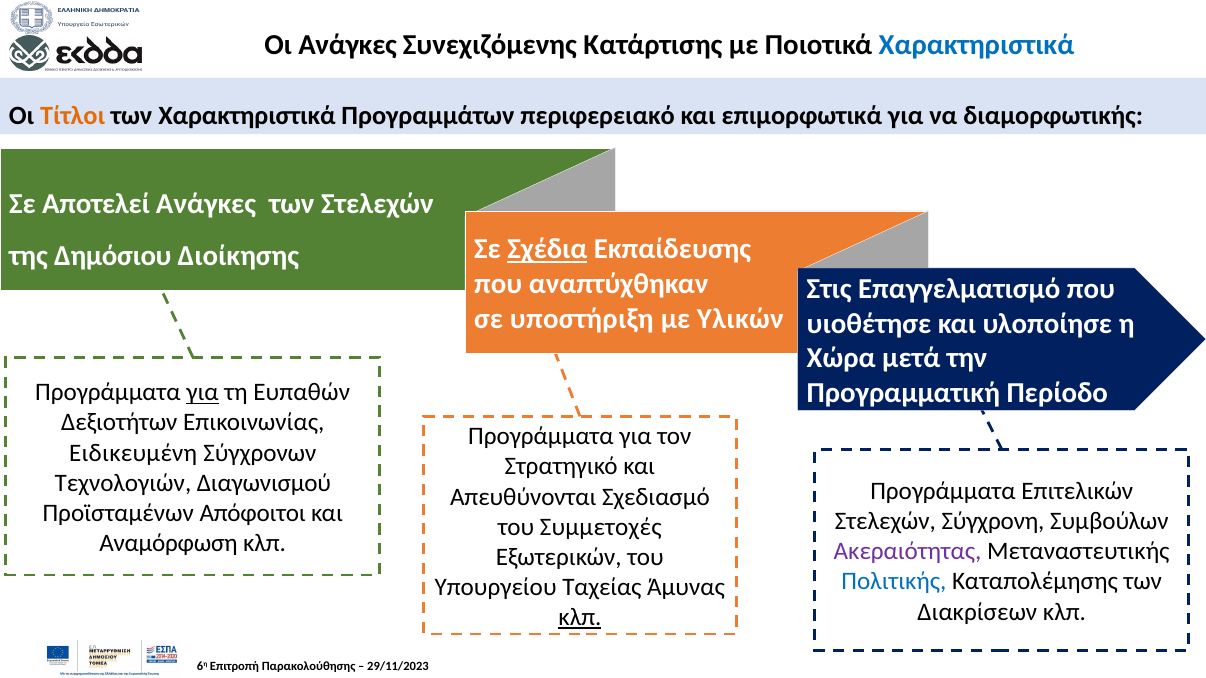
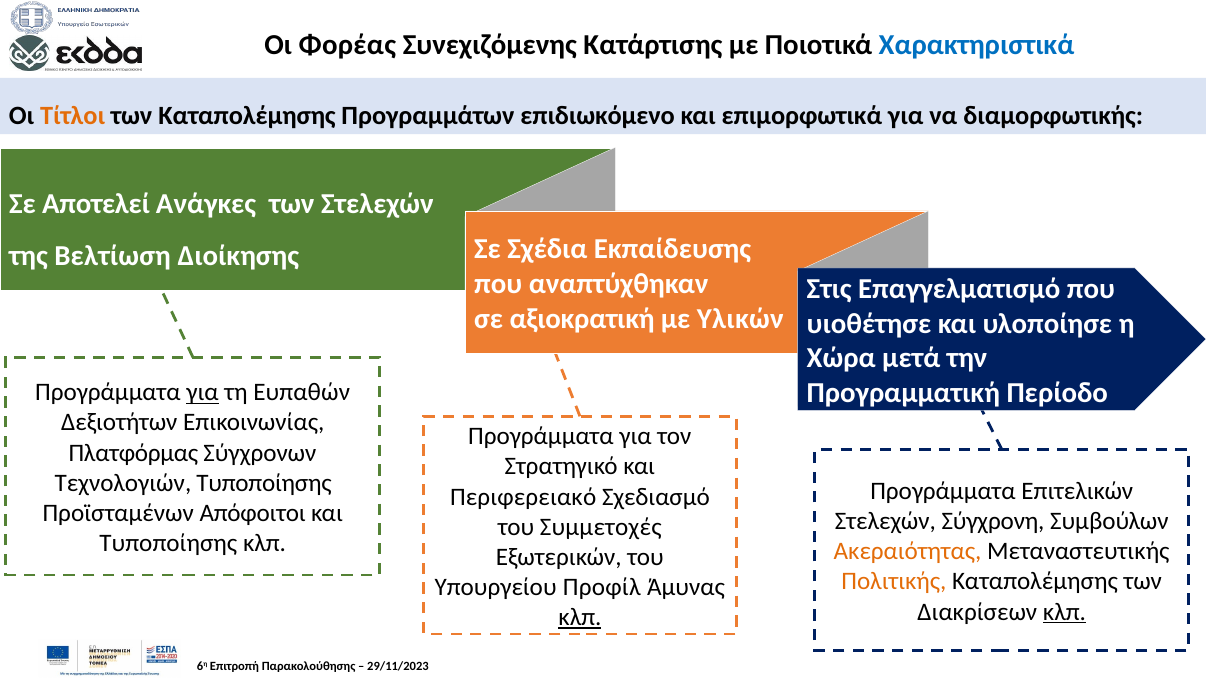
Οι Ανάγκες: Ανάγκες -> Φορέας
των Χαρακτηριστικά: Χαρακτηριστικά -> Καταπολέμησης
περιφερειακό: περιφερειακό -> επιδιωκόμενο
Δημόσιου: Δημόσιου -> Βελτίωση
Σχέδια underline: present -> none
υποστήριξη: υποστήριξη -> αξιοκρατική
Ειδικευμένη: Ειδικευμένη -> Πλατφόρμας
Τεχνολογιών Διαγωνισμού: Διαγωνισμού -> Τυποποίησης
Απευθύνονται: Απευθύνονται -> Περιφερειακό
Αναμόρφωση at (169, 543): Αναμόρφωση -> Τυποποίησης
Ακεραιότητας colour: purple -> orange
Πολιτικής colour: blue -> orange
Ταχείας: Ταχείας -> Προφίλ
κλπ at (1064, 612) underline: none -> present
